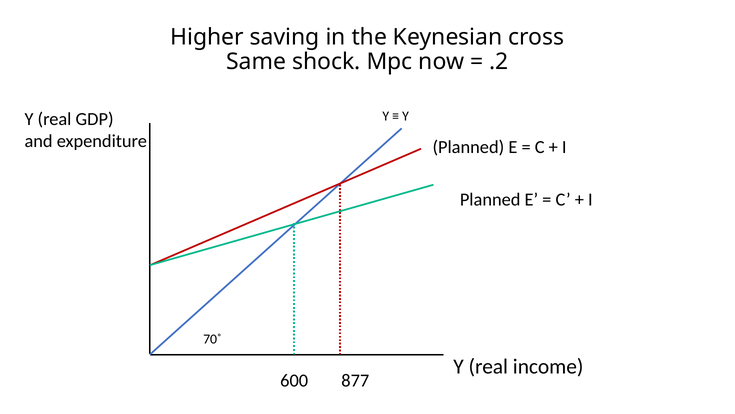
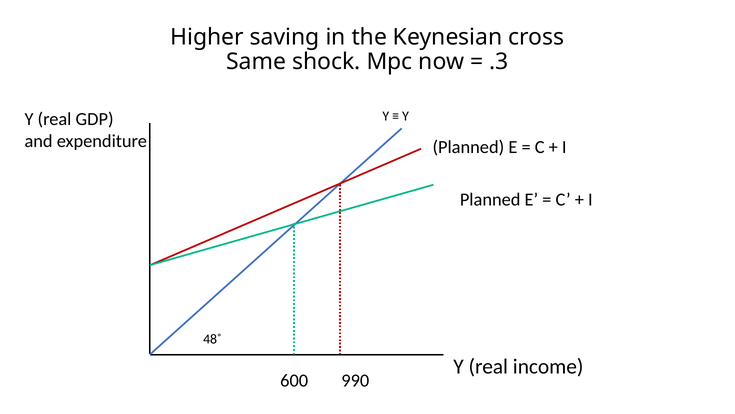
.2: .2 -> .3
70˚: 70˚ -> 48˚
877: 877 -> 990
